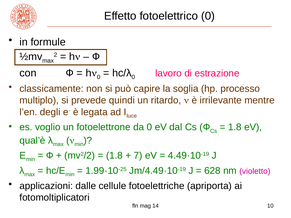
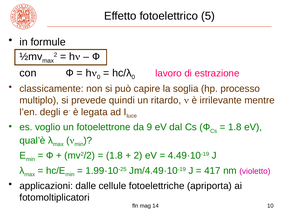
fotoelettrico 0: 0 -> 5
da 0: 0 -> 9
7 at (138, 156): 7 -> 2
628: 628 -> 417
